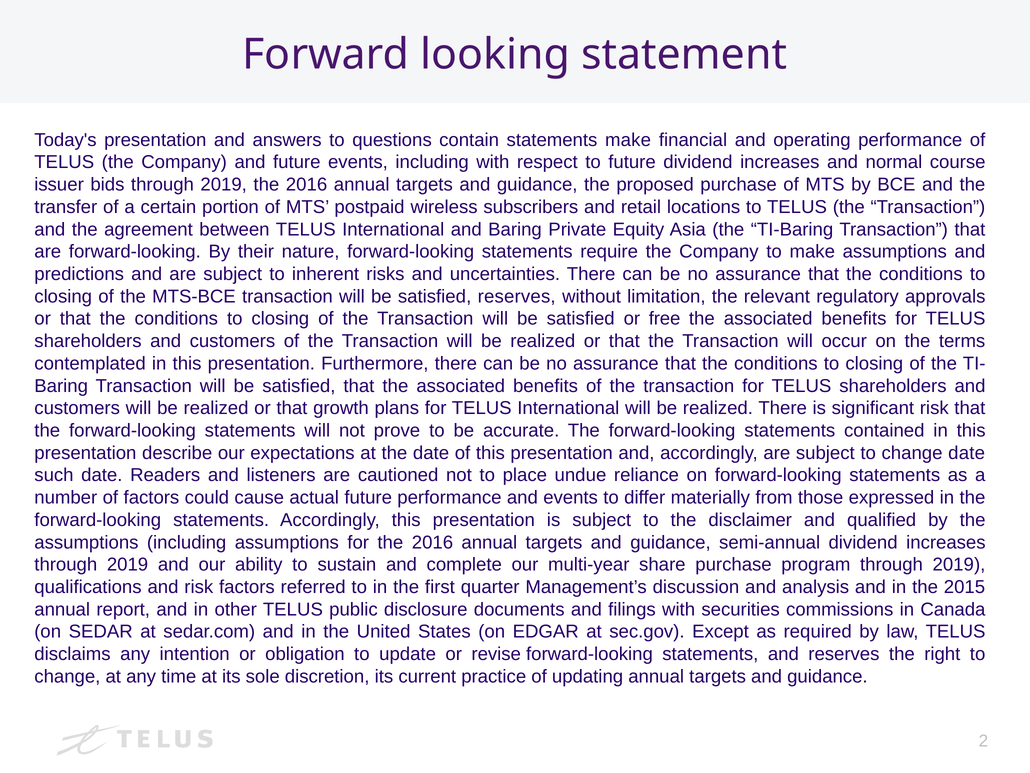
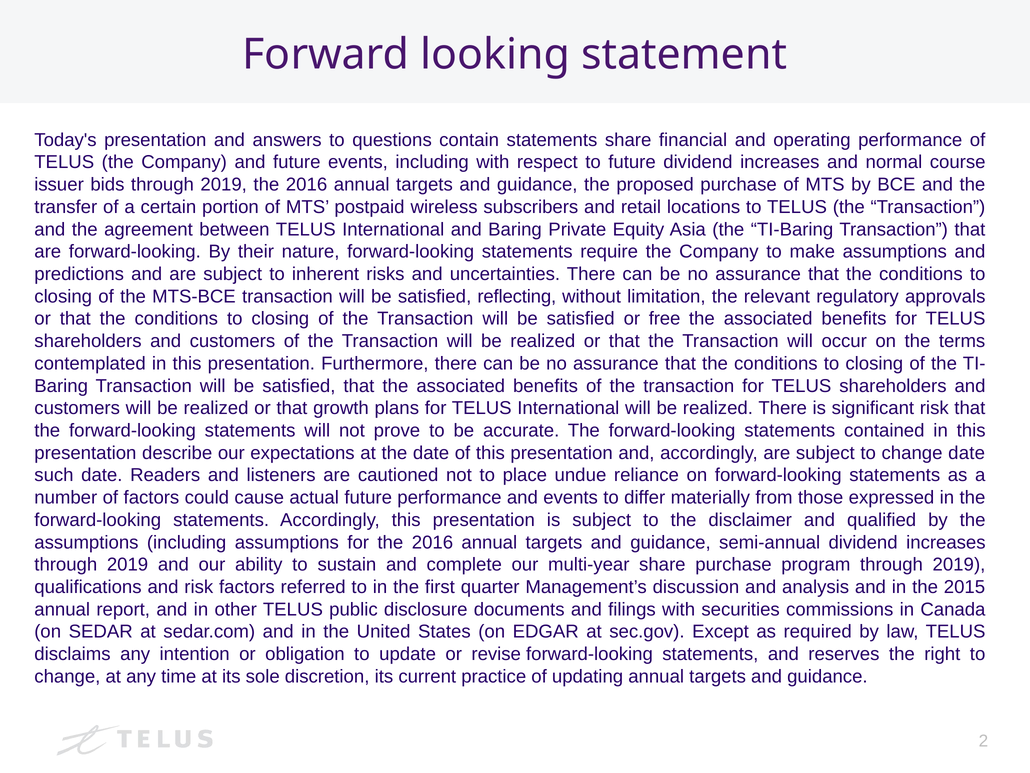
statements make: make -> share
satisfied reserves: reserves -> reflecting
